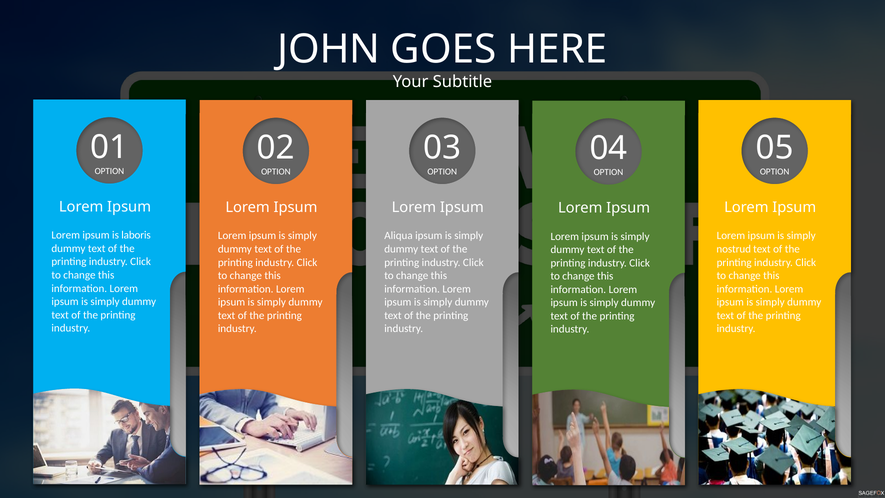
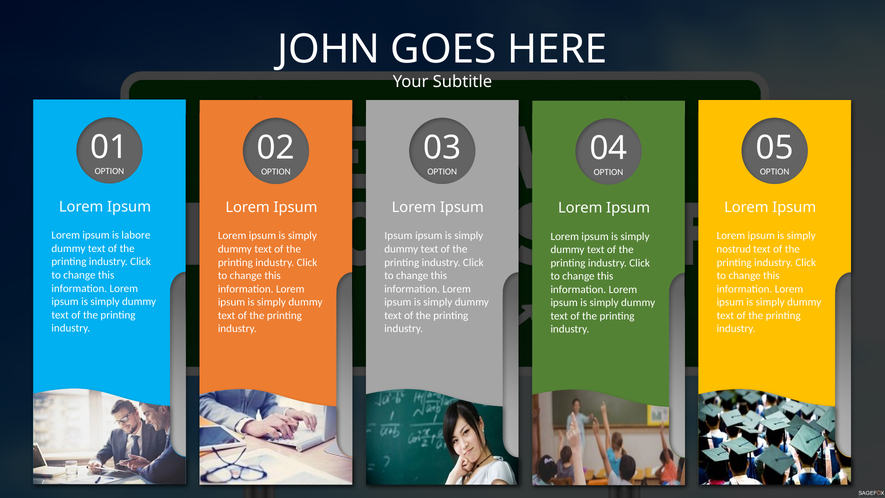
laboris: laboris -> labore
Aliqua at (399, 236): Aliqua -> Ipsum
